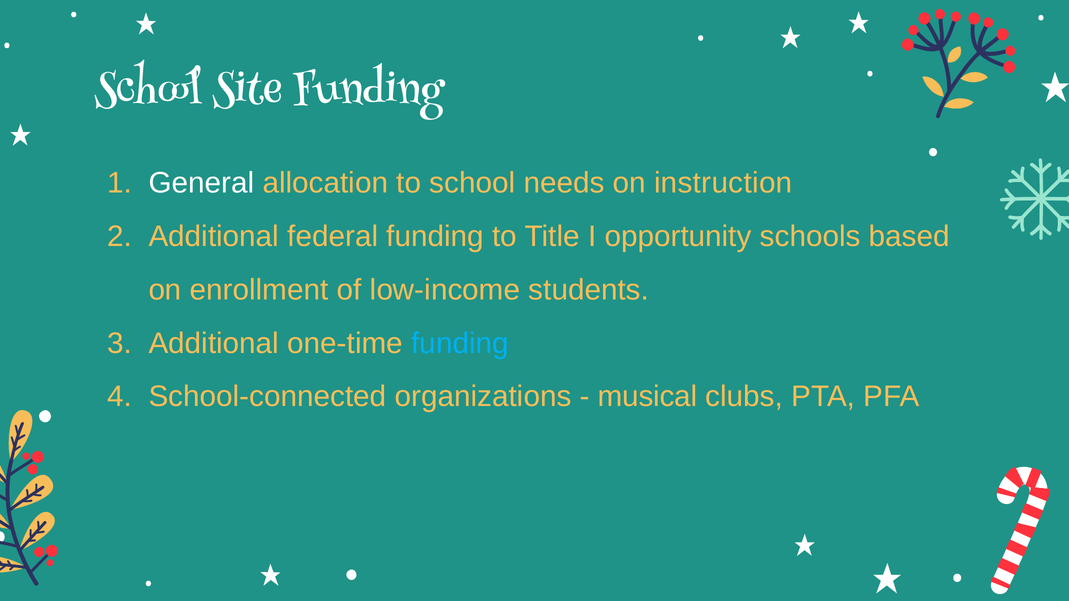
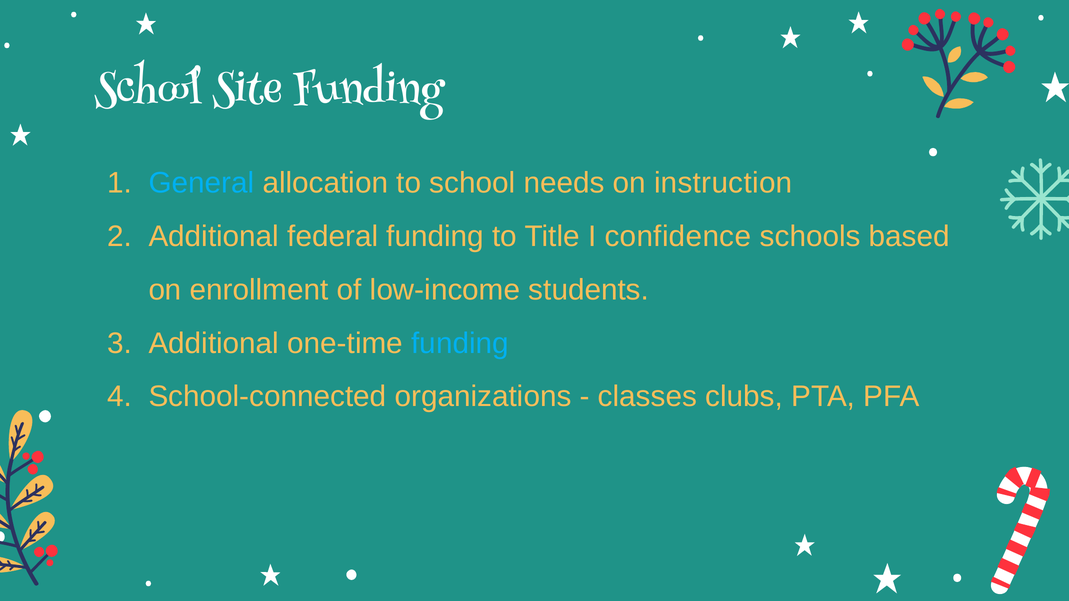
General colour: white -> light blue
opportunity: opportunity -> confidence
musical: musical -> classes
